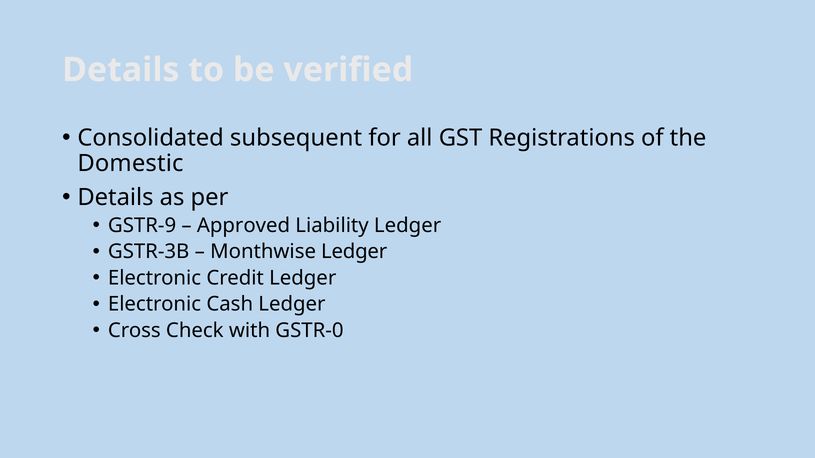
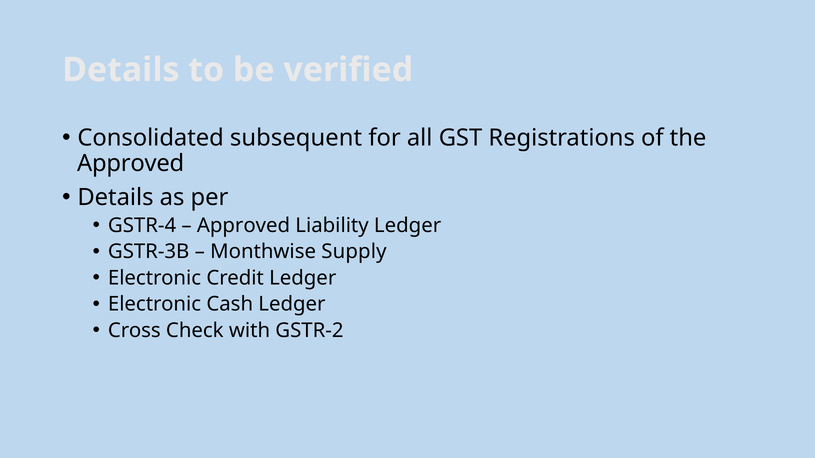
Domestic at (130, 163): Domestic -> Approved
GSTR-9: GSTR-9 -> GSTR-4
Monthwise Ledger: Ledger -> Supply
GSTR-0: GSTR-0 -> GSTR-2
